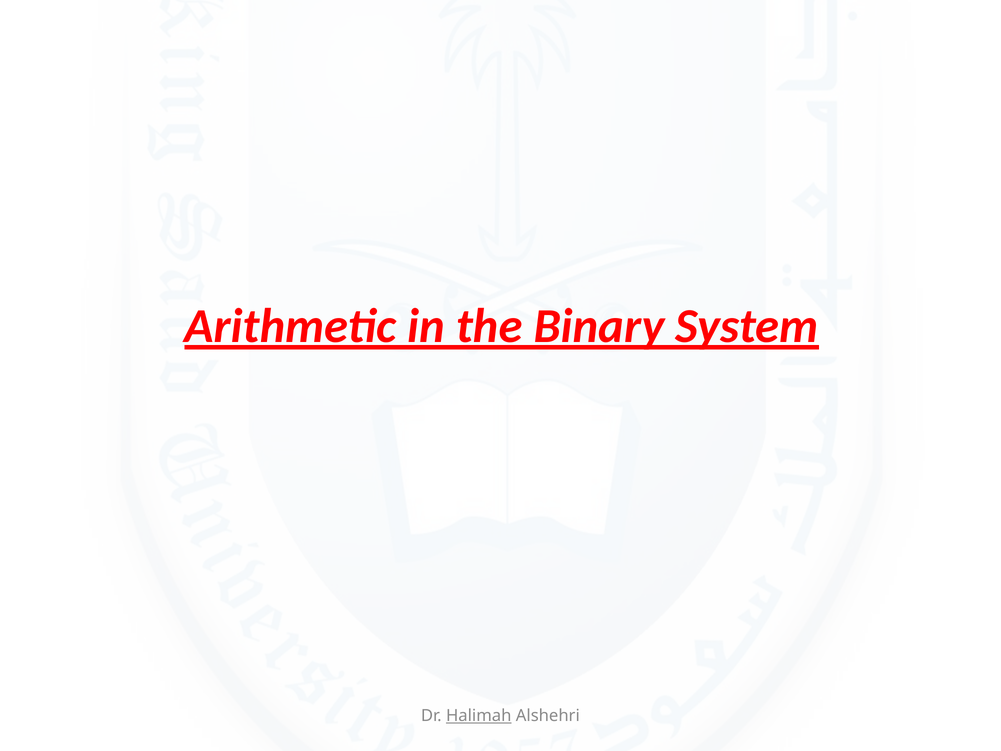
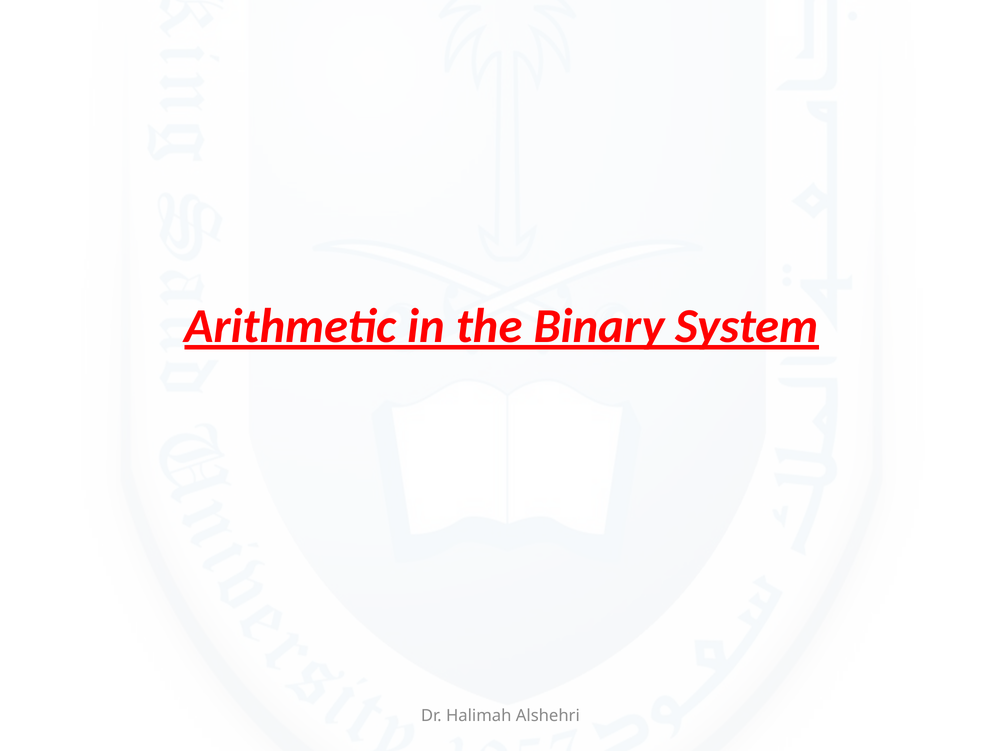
Halimah underline: present -> none
